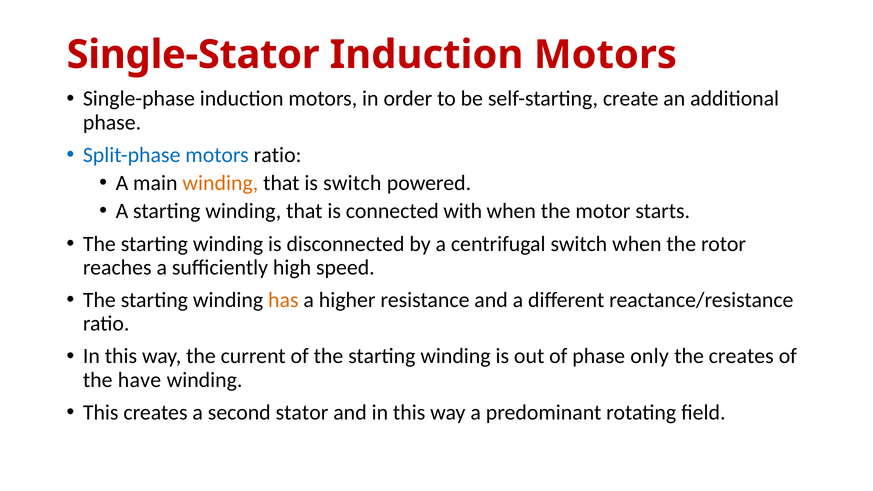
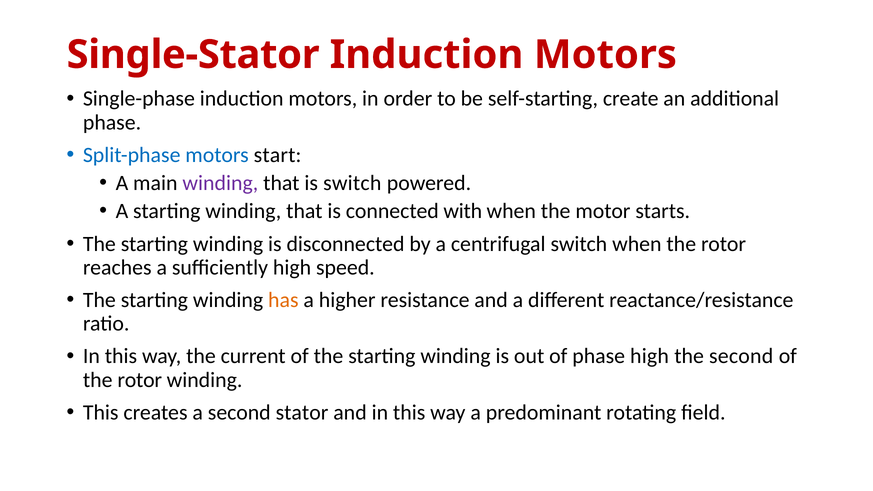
motors ratio: ratio -> start
winding at (220, 183) colour: orange -> purple
phase only: only -> high
the creates: creates -> second
have at (139, 380): have -> rotor
